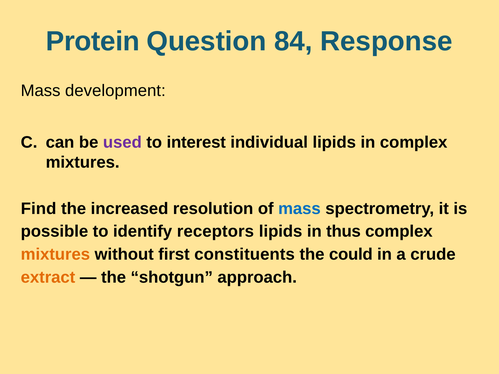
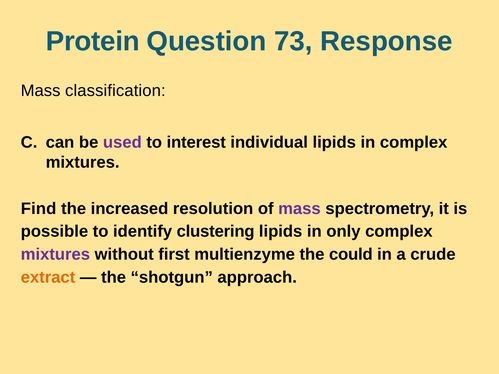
84: 84 -> 73
development: development -> classification
mass at (299, 209) colour: blue -> purple
receptors: receptors -> clustering
thus: thus -> only
mixtures at (55, 255) colour: orange -> purple
constituents: constituents -> multienzyme
